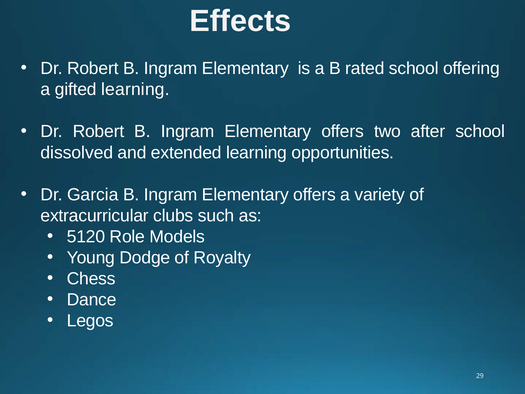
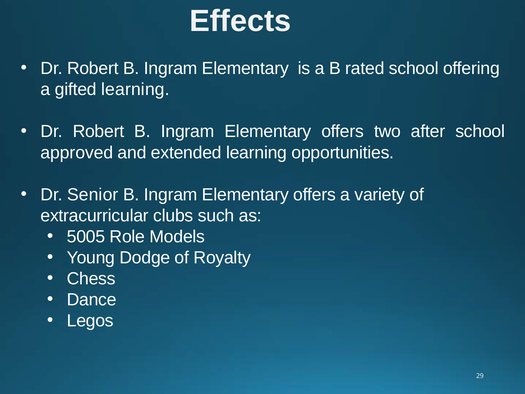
dissolved: dissolved -> approved
Garcia: Garcia -> Senior
5120: 5120 -> 5005
